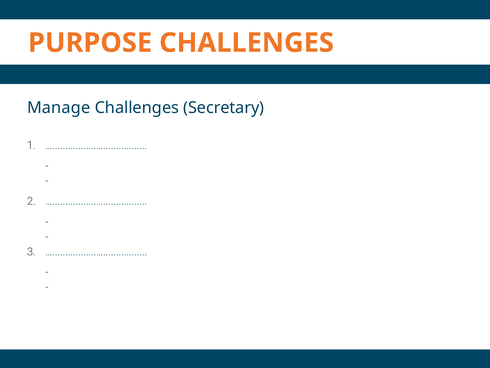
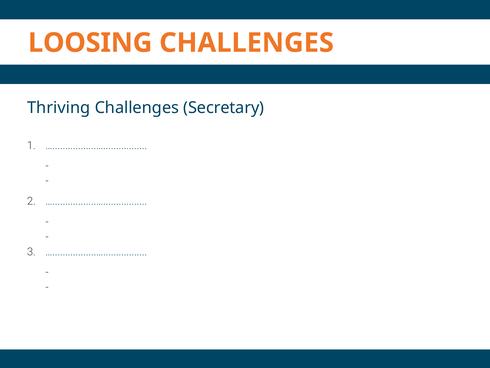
PURPOSE: PURPOSE -> LOOSING
Manage: Manage -> Thriving
